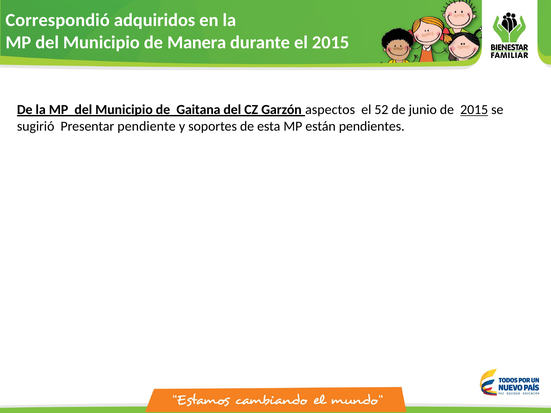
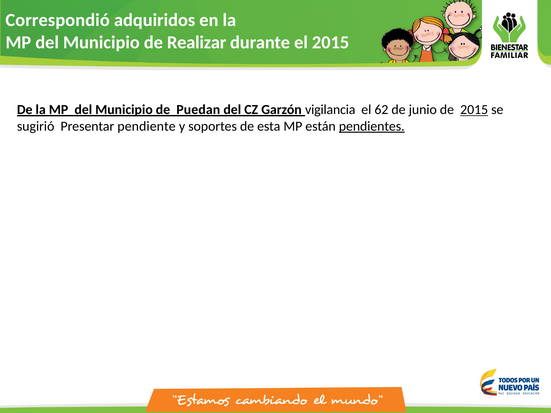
Manera: Manera -> Realizar
Gaitana: Gaitana -> Puedan
aspectos: aspectos -> vigilancia
52: 52 -> 62
pendientes underline: none -> present
